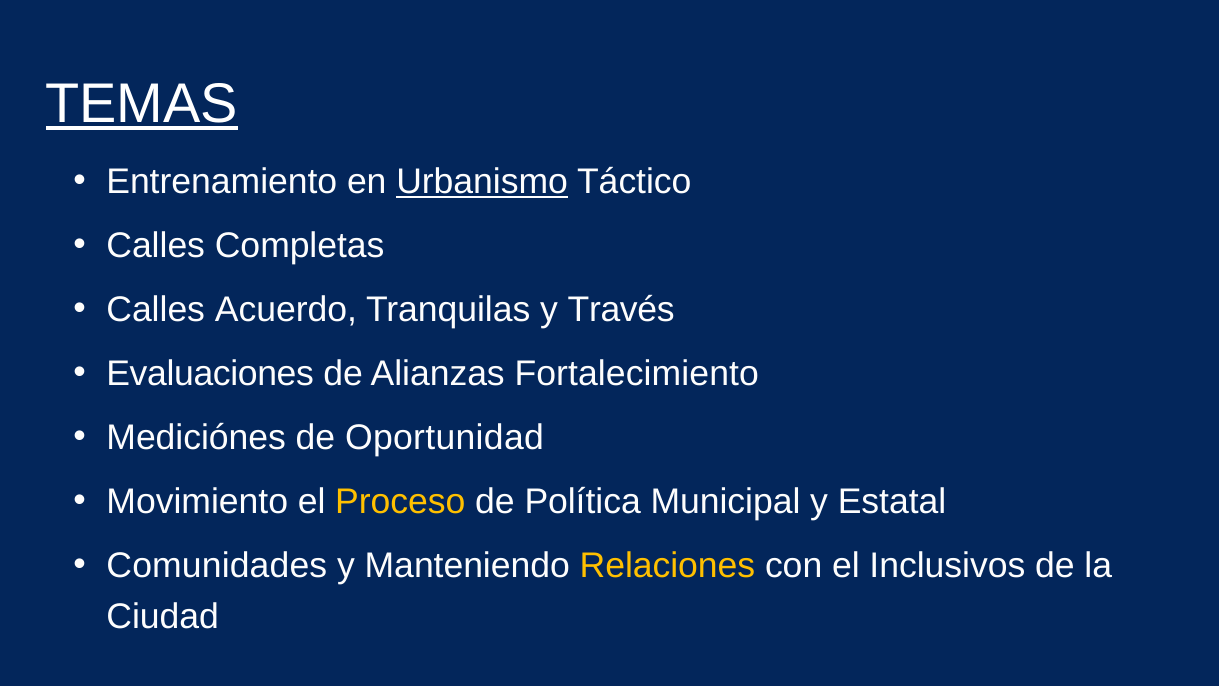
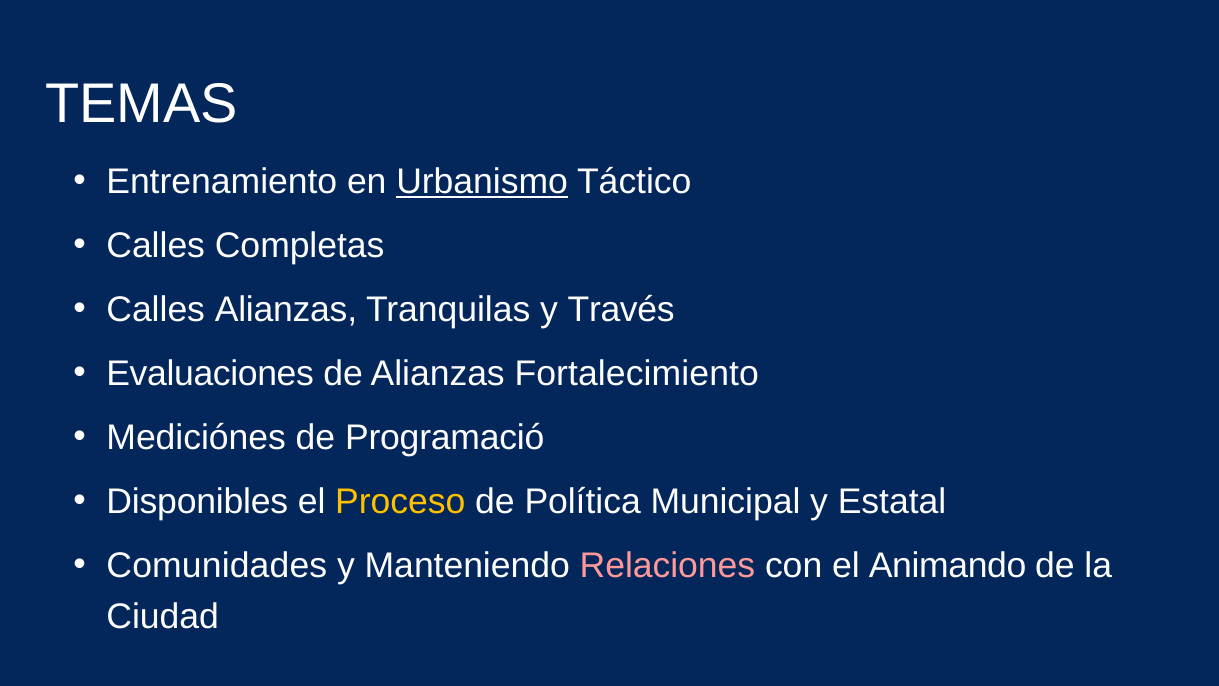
TEMAS underline: present -> none
Calles Acuerdo: Acuerdo -> Alianzas
Oportunidad: Oportunidad -> Programació
Movimiento: Movimiento -> Disponibles
Relaciones colour: yellow -> pink
Inclusivos: Inclusivos -> Animando
